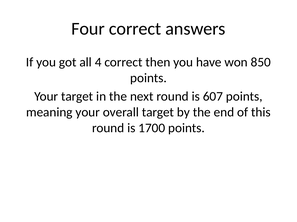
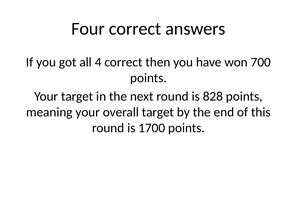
850: 850 -> 700
607: 607 -> 828
